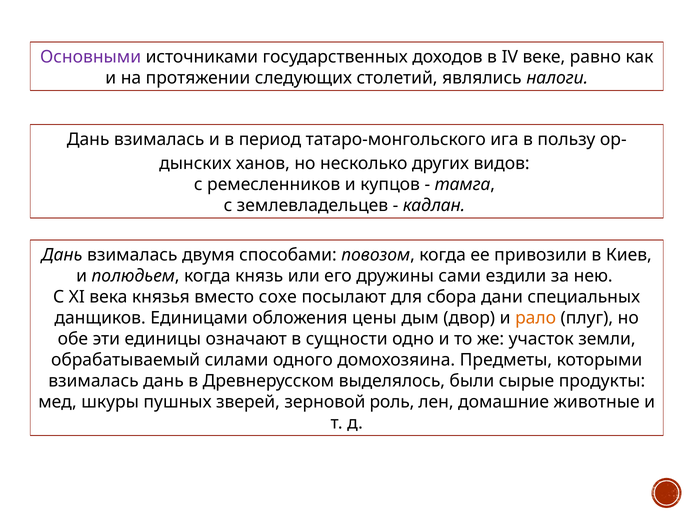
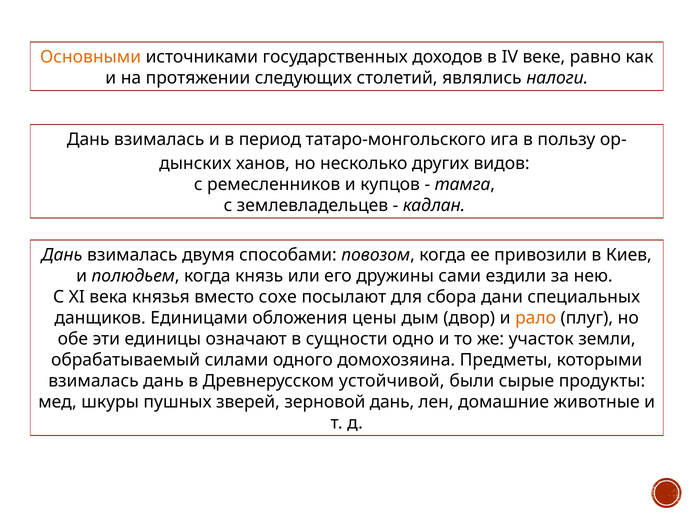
Основными colour: purple -> orange
выделялось: выделялось -> устойчивой
зерновой роль: роль -> дань
